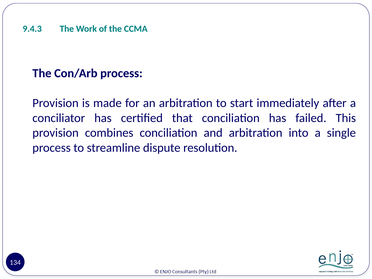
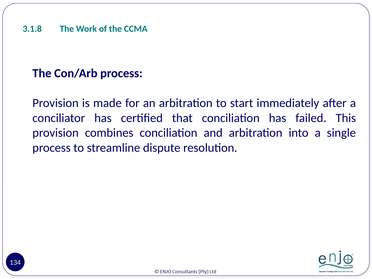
9.4.3: 9.4.3 -> 3.1.8
